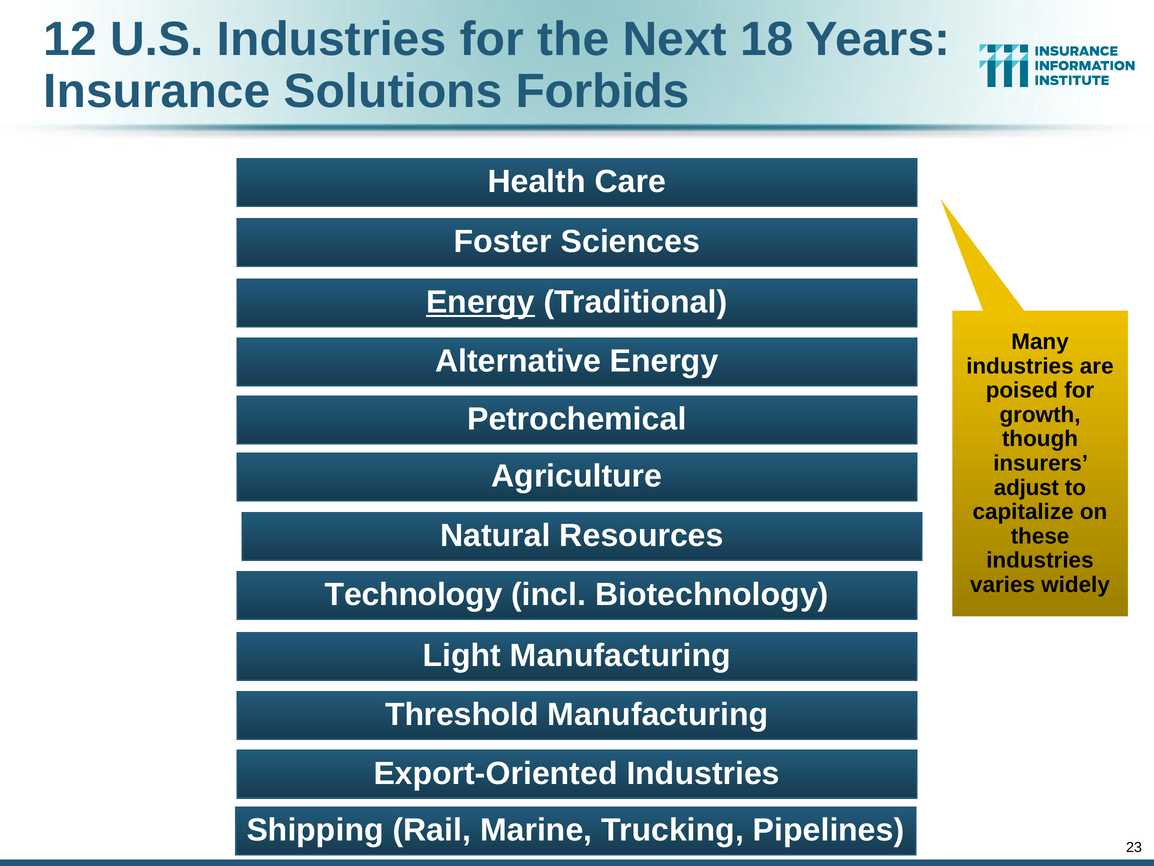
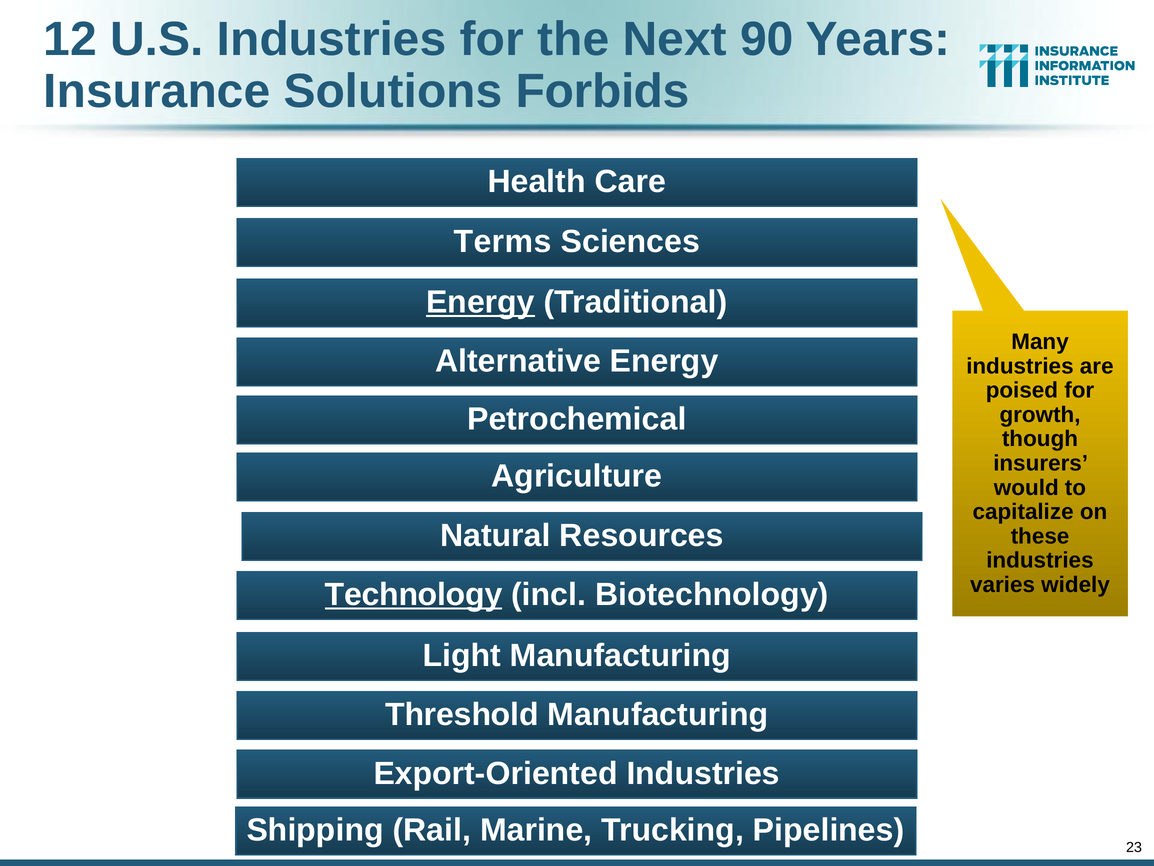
18: 18 -> 90
Foster: Foster -> Terms
adjust: adjust -> would
Technology underline: none -> present
